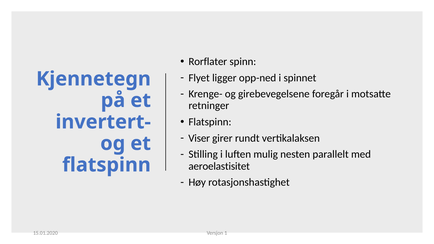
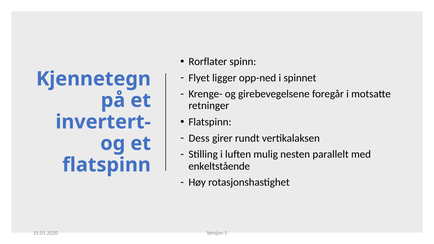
Viser: Viser -> Dess
aeroelastisitet: aeroelastisitet -> enkeltstående
